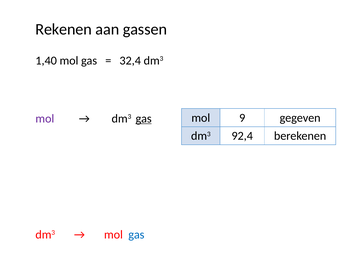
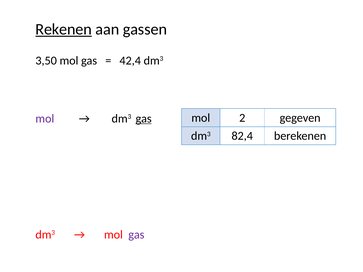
Rekenen underline: none -> present
1,40: 1,40 -> 3,50
32,4: 32,4 -> 42,4
9: 9 -> 2
92,4: 92,4 -> 82,4
gas at (136, 235) colour: blue -> purple
